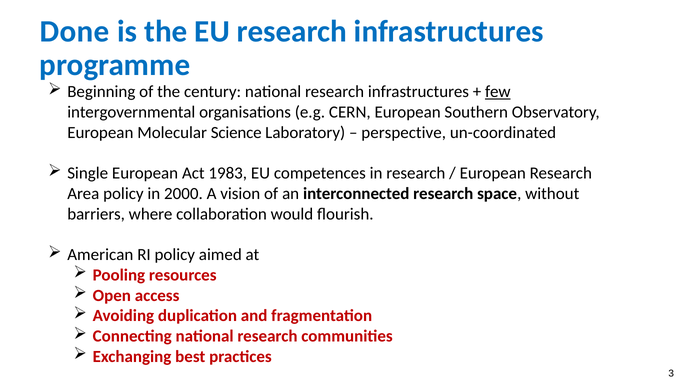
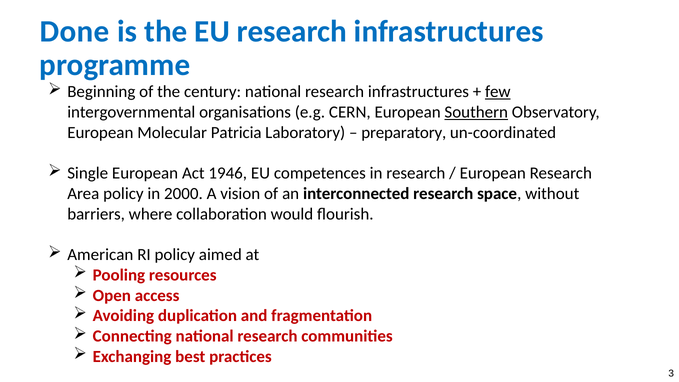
Southern underline: none -> present
Science: Science -> Patricia
perspective: perspective -> preparatory
1983: 1983 -> 1946
